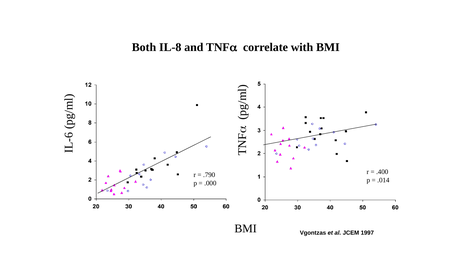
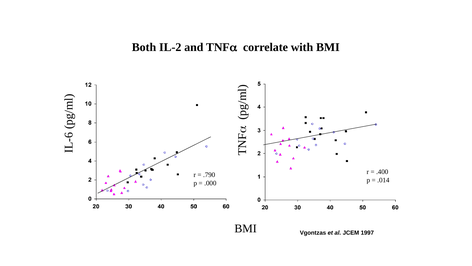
IL-8: IL-8 -> IL-2
